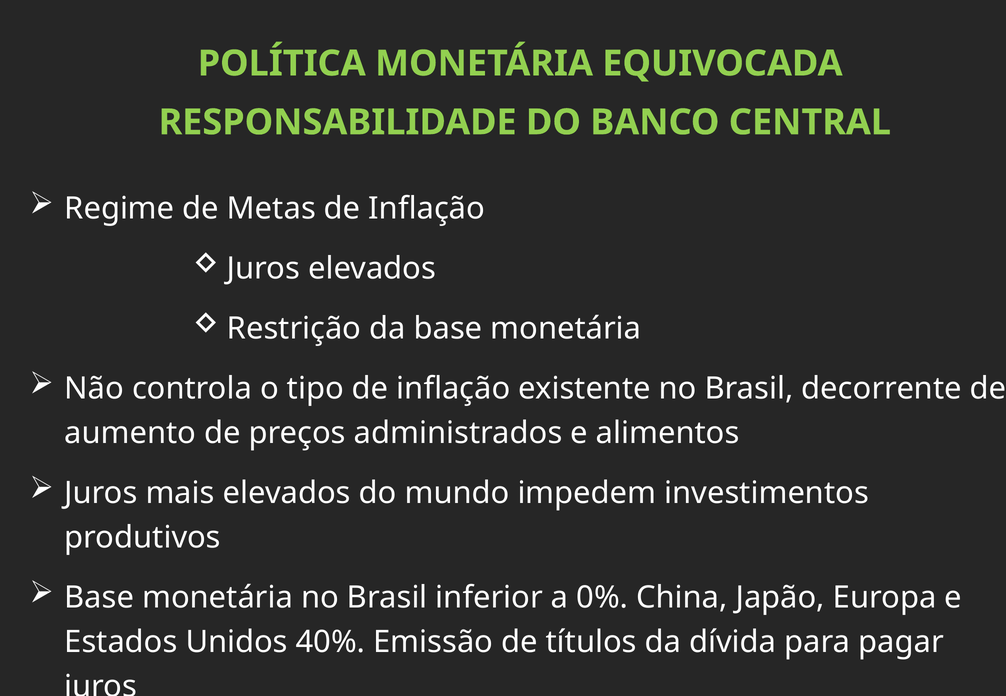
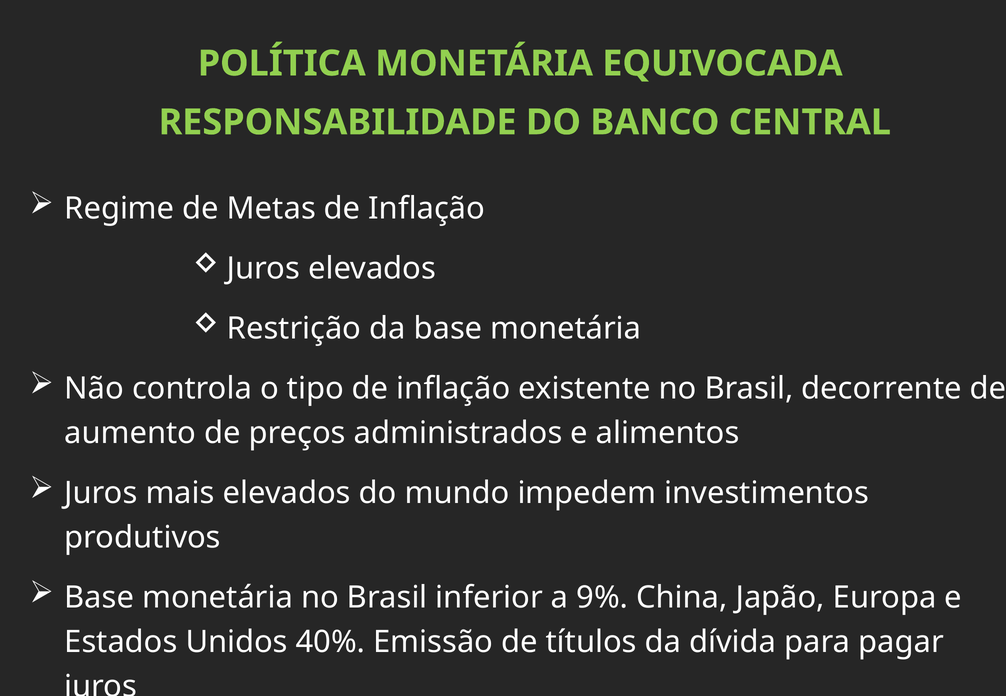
0%: 0% -> 9%
